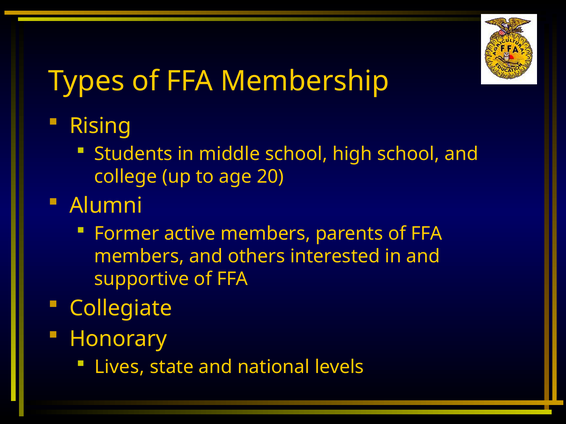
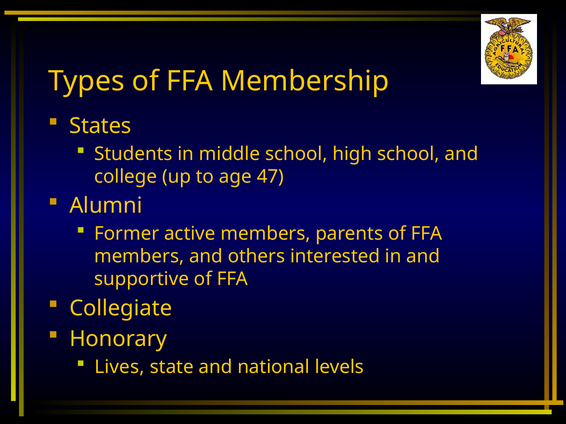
Rising: Rising -> States
20: 20 -> 47
